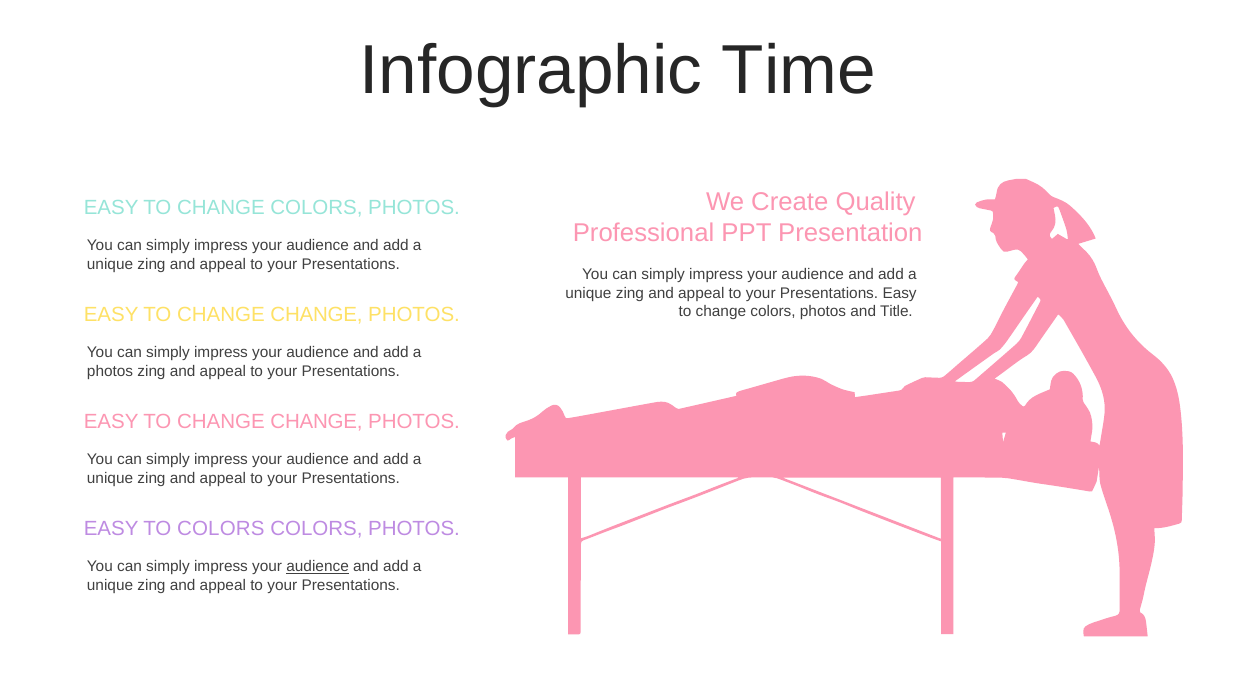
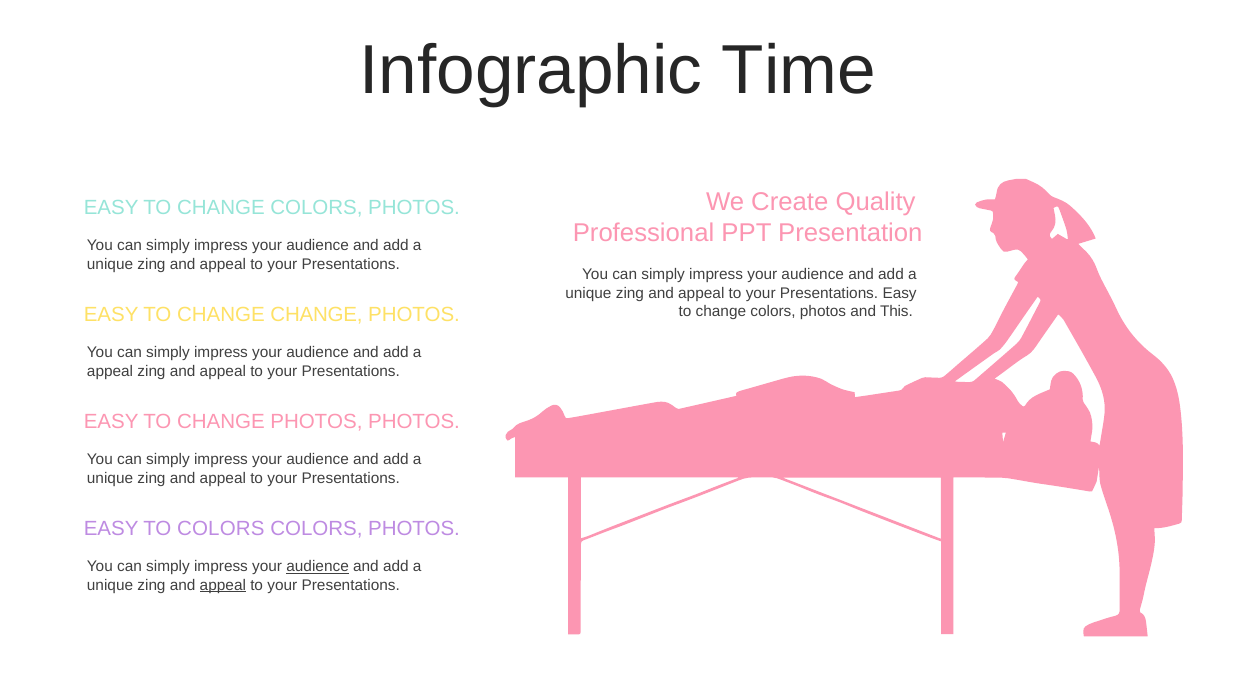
Title: Title -> This
photos at (110, 372): photos -> appeal
CHANGE at (317, 422): CHANGE -> PHOTOS
appeal at (223, 586) underline: none -> present
